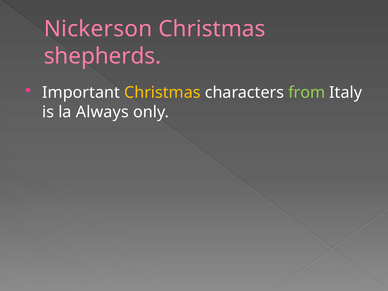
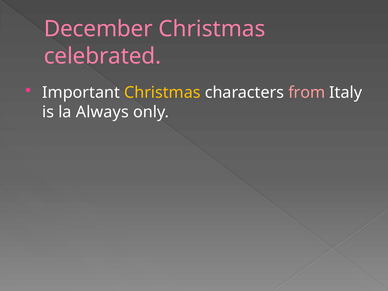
Nickerson: Nickerson -> December
shepherds: shepherds -> celebrated
from colour: light green -> pink
